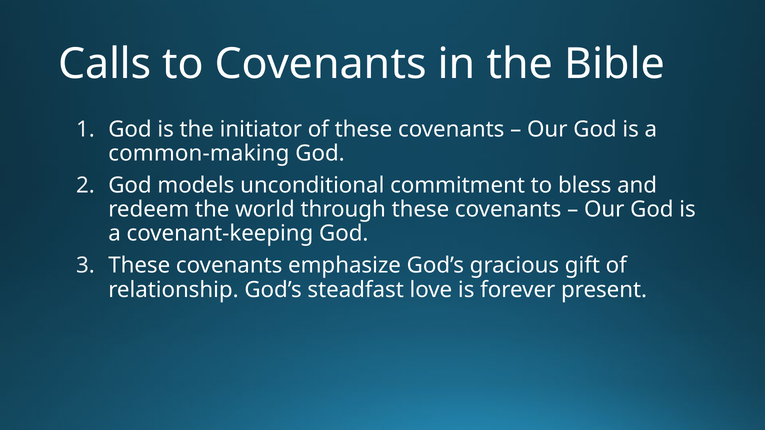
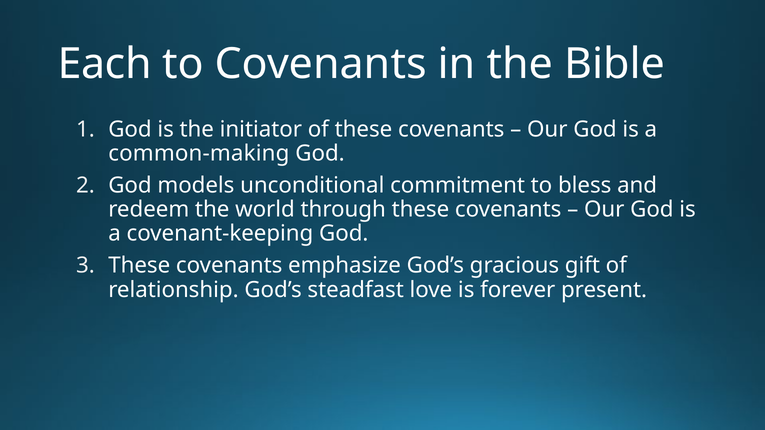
Calls: Calls -> Each
